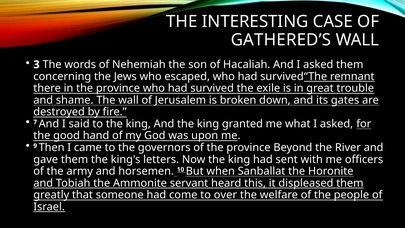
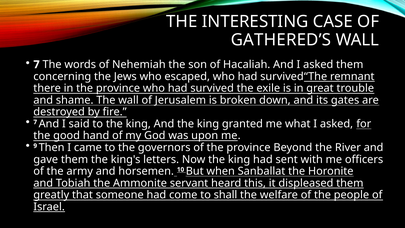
3 at (37, 65): 3 -> 7
over: over -> shall
